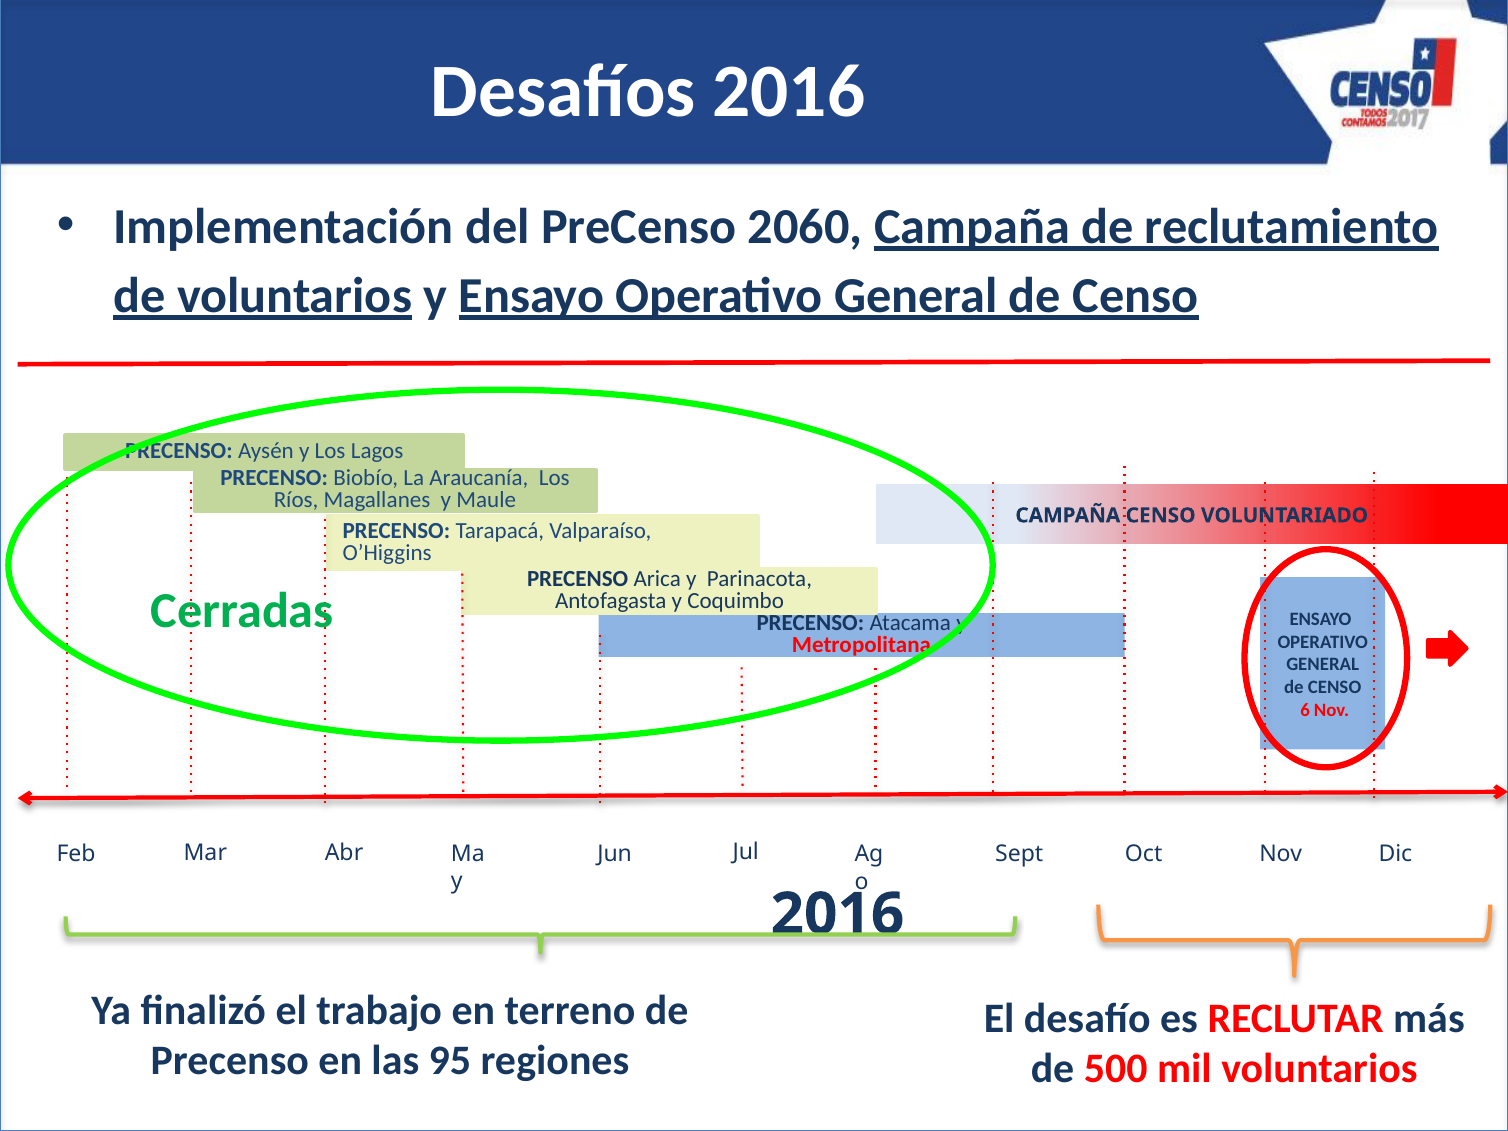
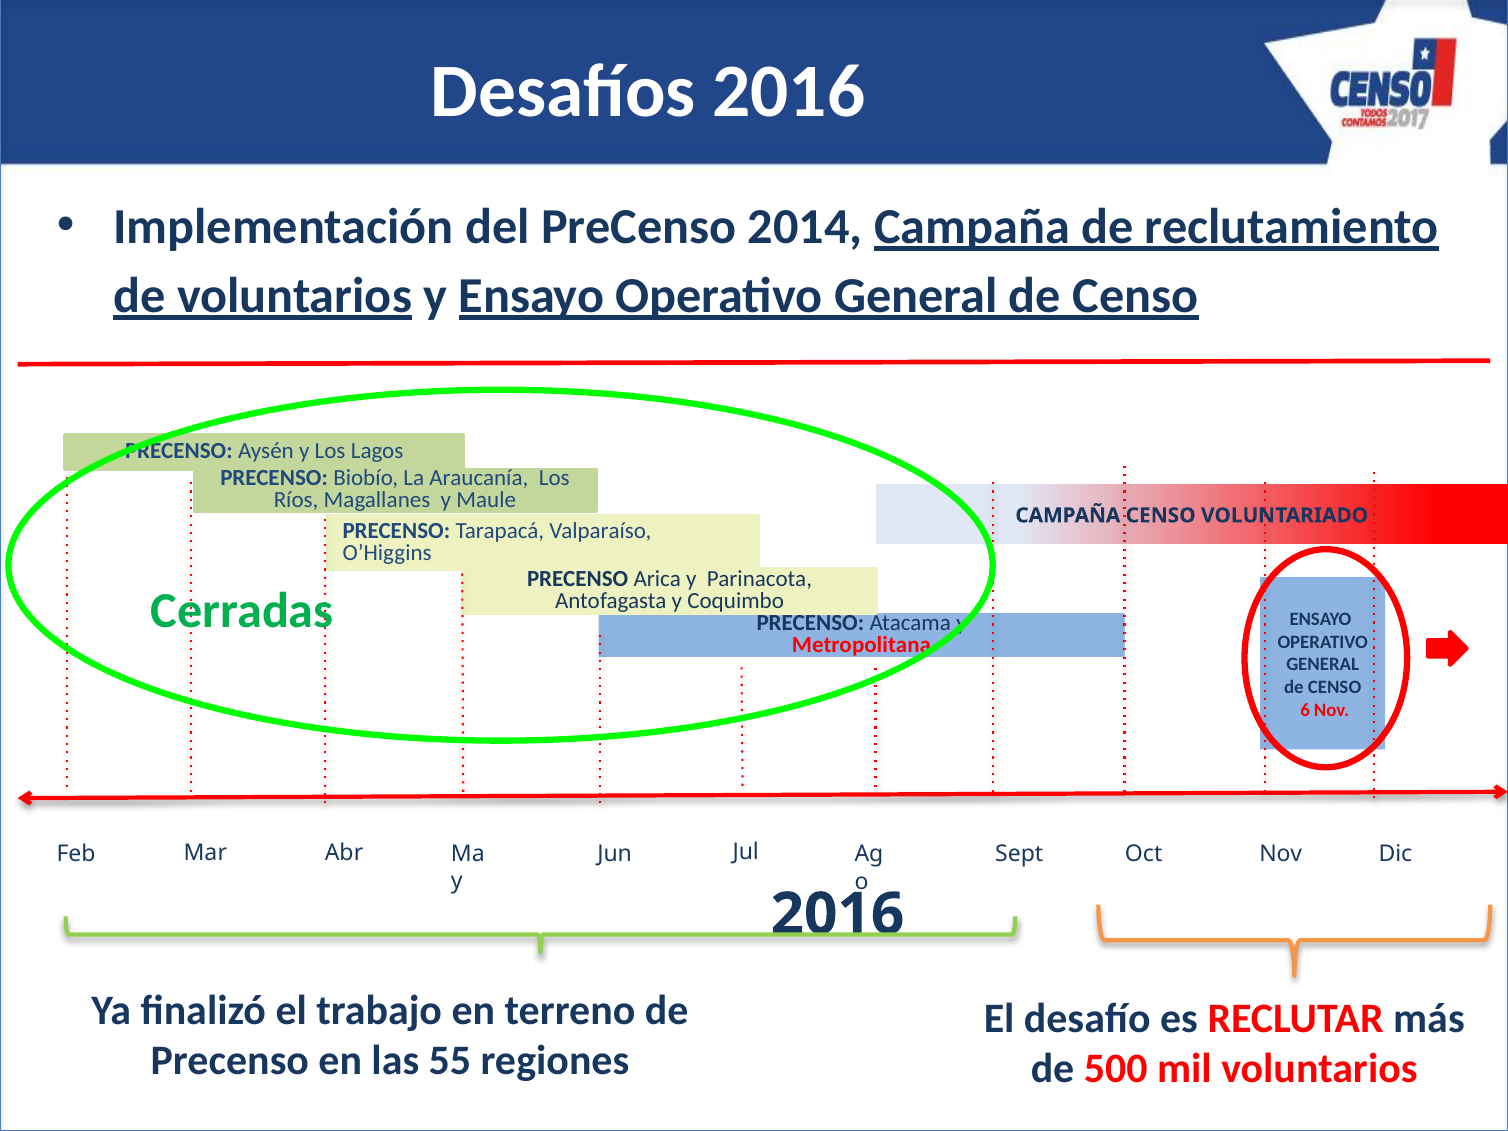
2060: 2060 -> 2014
95: 95 -> 55
